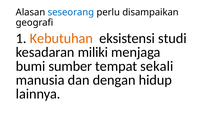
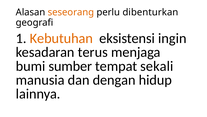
seseorang colour: blue -> orange
disampaikan: disampaikan -> dibenturkan
studi: studi -> ingin
miliki: miliki -> terus
